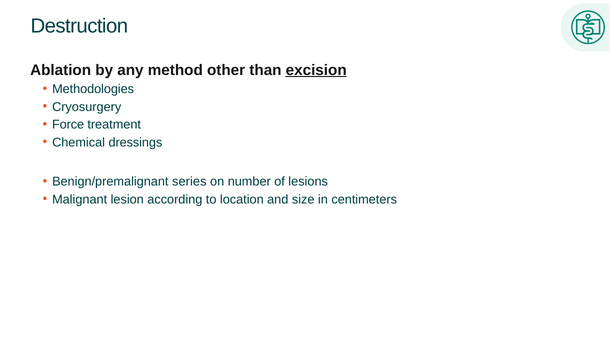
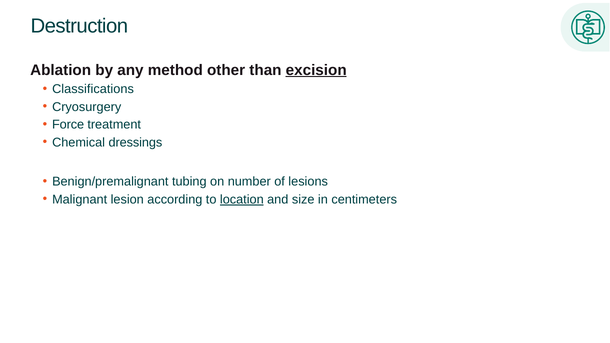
Methodologies: Methodologies -> Classifications
series: series -> tubing
location underline: none -> present
